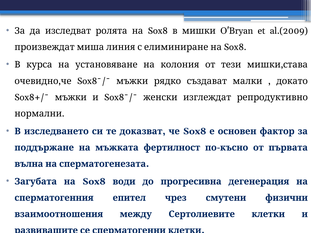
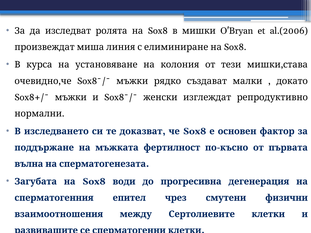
al.(2009: al.(2009 -> al.(2006
